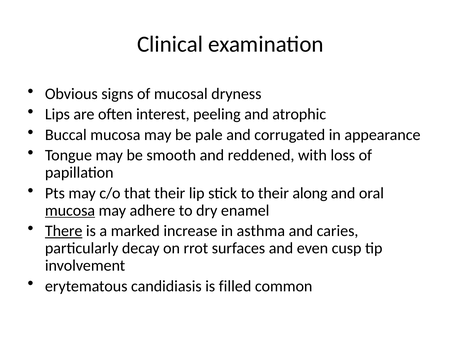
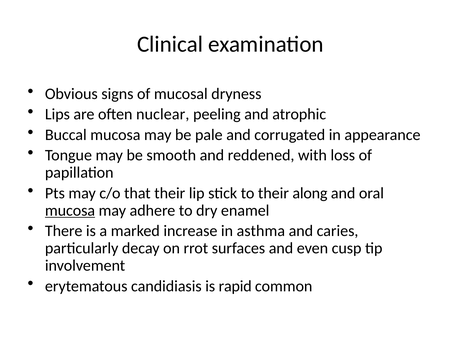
interest: interest -> nuclear
There underline: present -> none
filled: filled -> rapid
